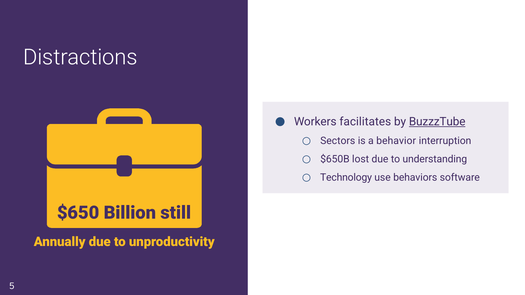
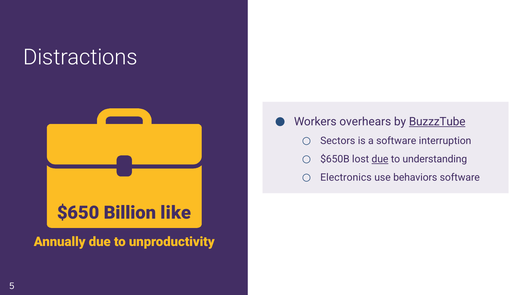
facilitates: facilitates -> overhears
a behavior: behavior -> software
due at (380, 159) underline: none -> present
Technology: Technology -> Electronics
still: still -> like
